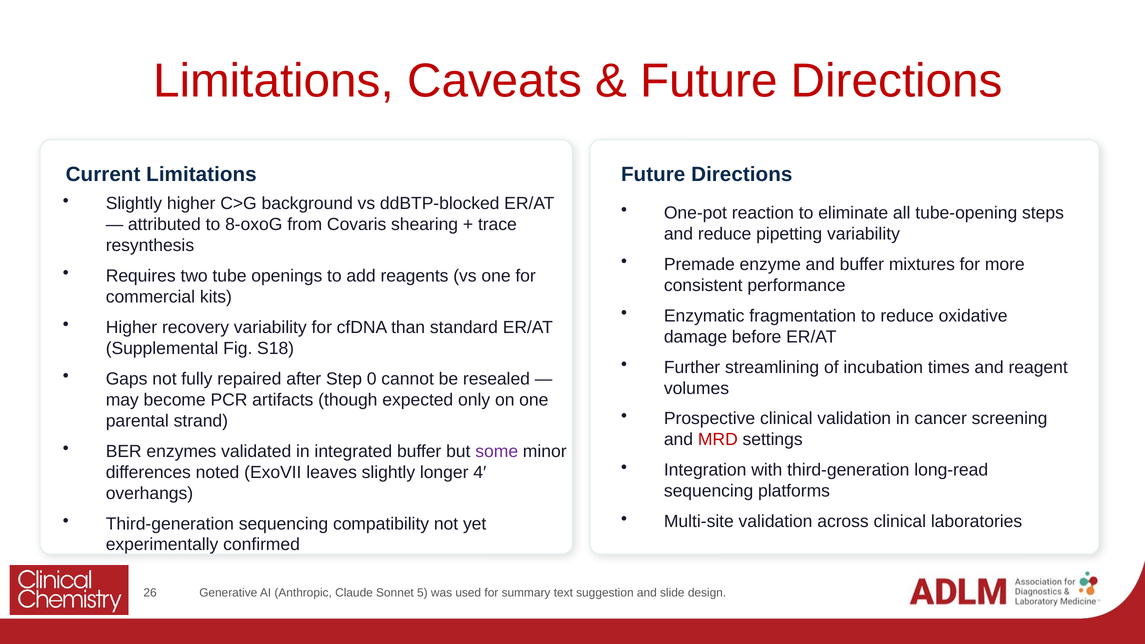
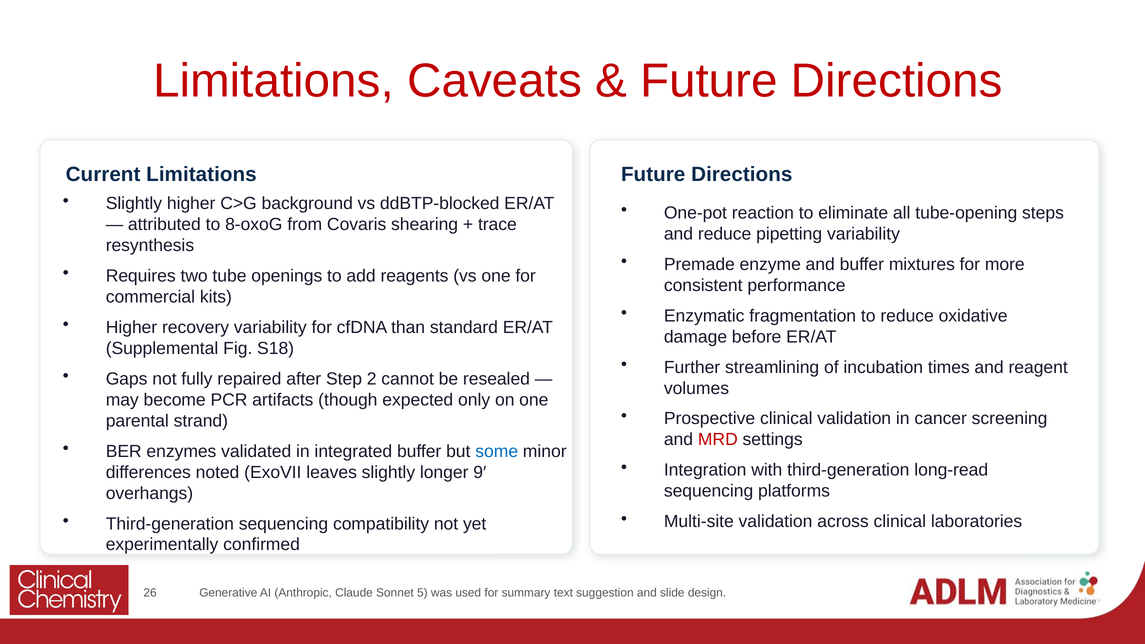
0: 0 -> 2
some colour: purple -> blue
4′: 4′ -> 9′
